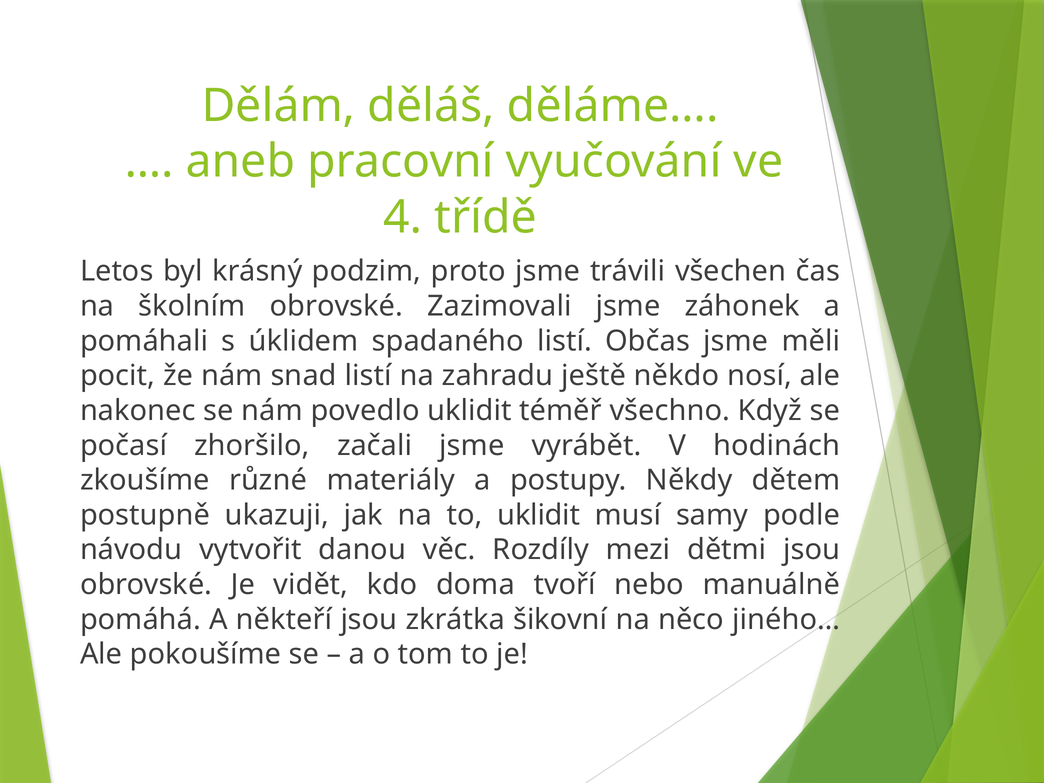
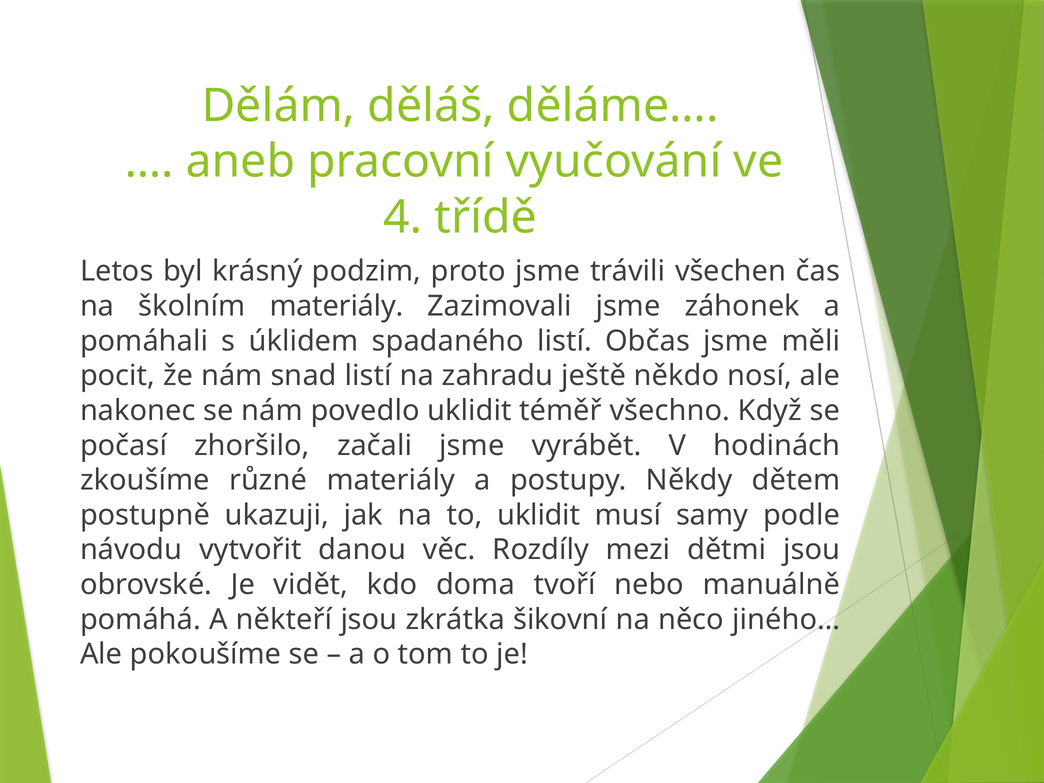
školním obrovské: obrovské -> materiály
